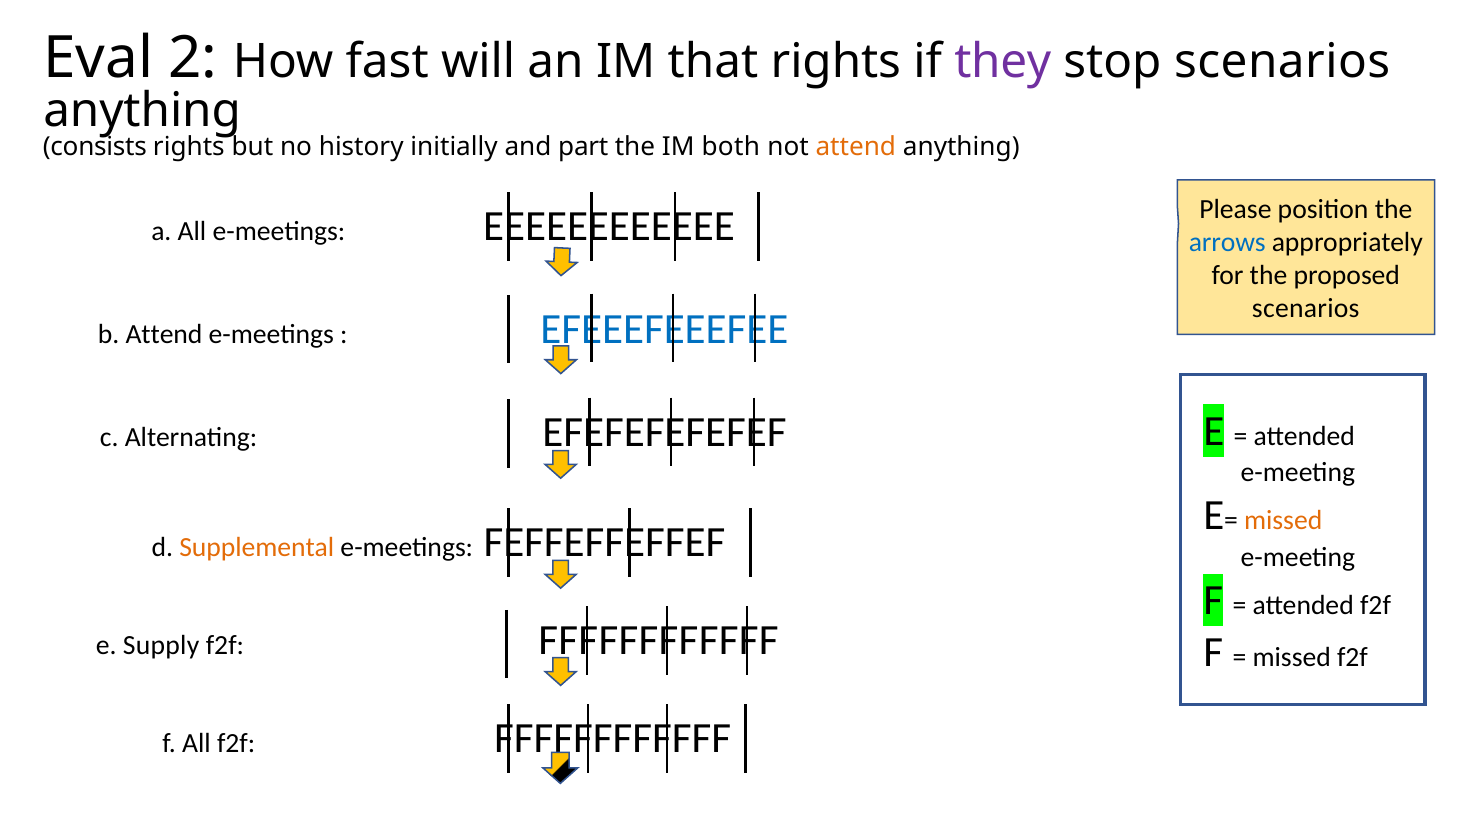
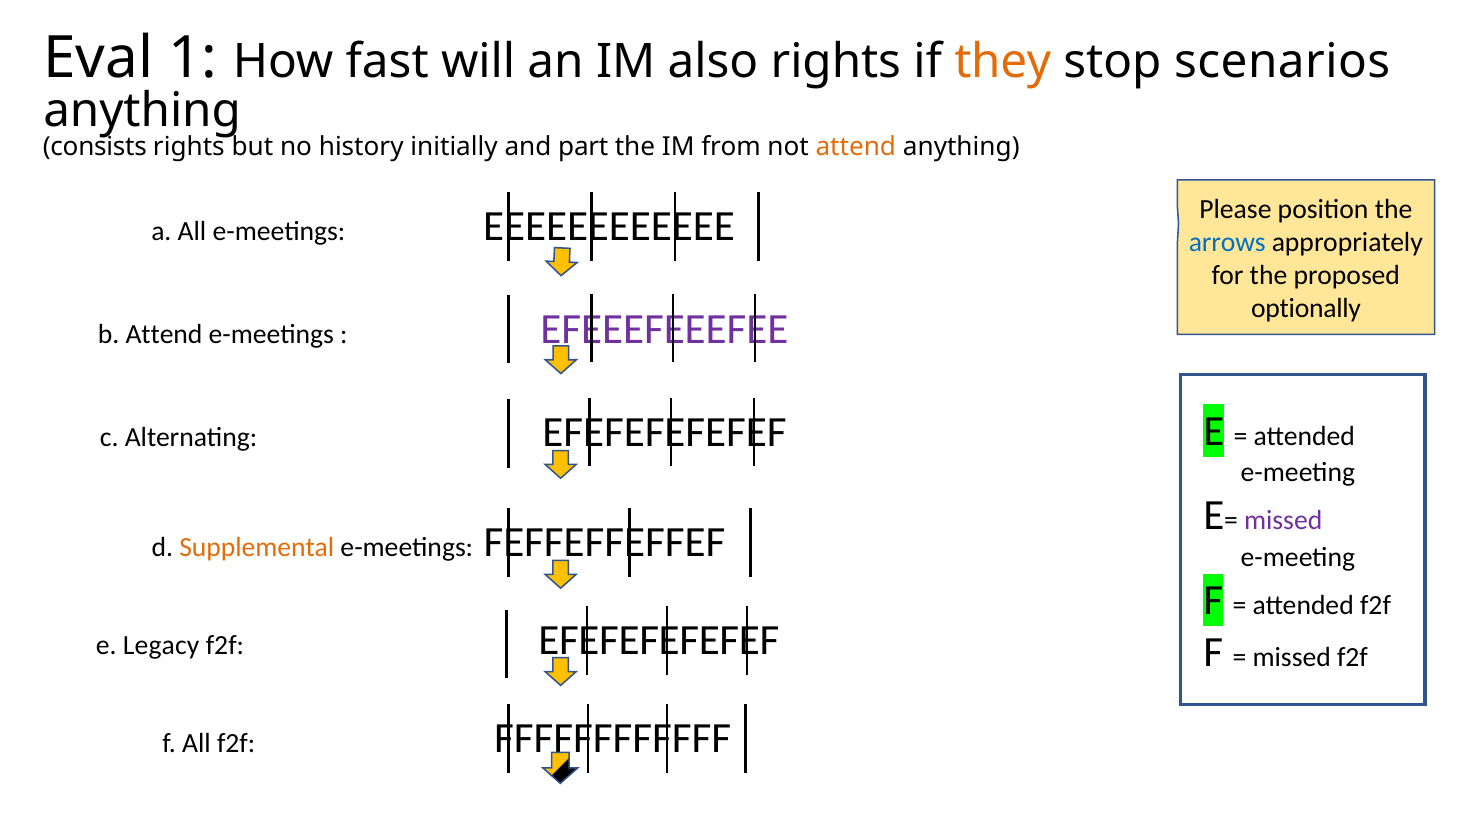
2: 2 -> 1
that: that -> also
they colour: purple -> orange
both: both -> from
scenarios at (1306, 309): scenarios -> optionally
EFEEEFEEEFEE colour: blue -> purple
missed at (1283, 521) colour: orange -> purple
Supply: Supply -> Legacy
FFFFFFFFFFFF at (659, 641): FFFFFFFFFFFF -> EFEFEFEFEFEF
